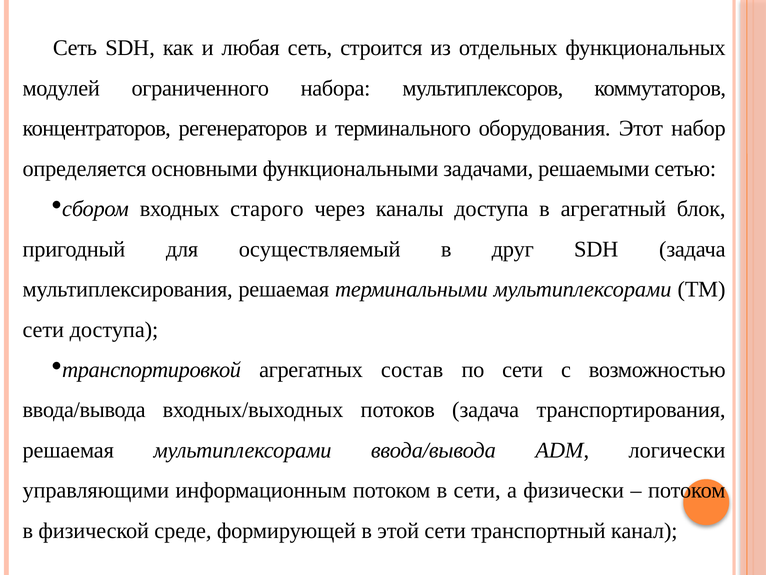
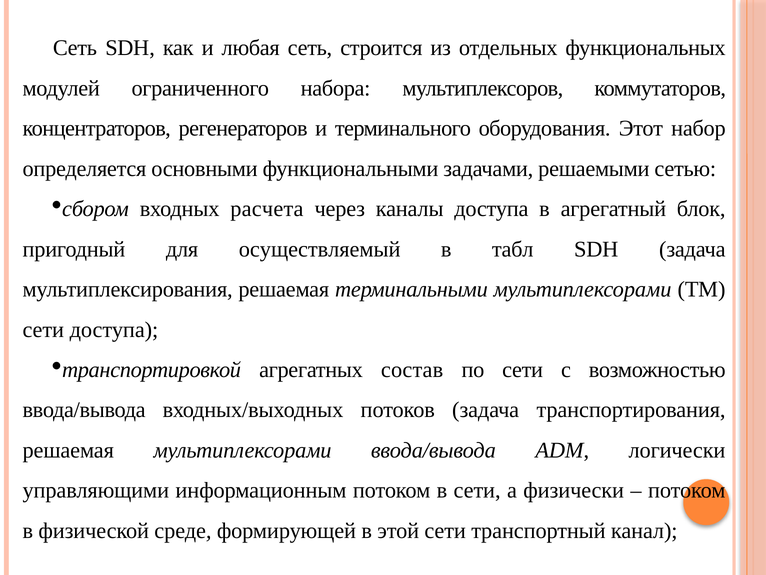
старого: старого -> расчета
друг: друг -> табл
